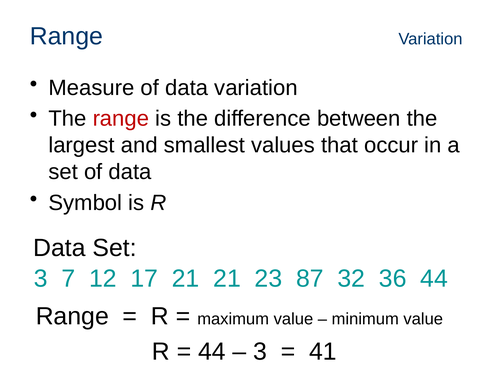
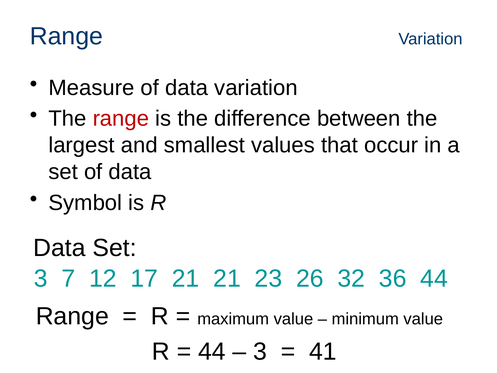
87: 87 -> 26
